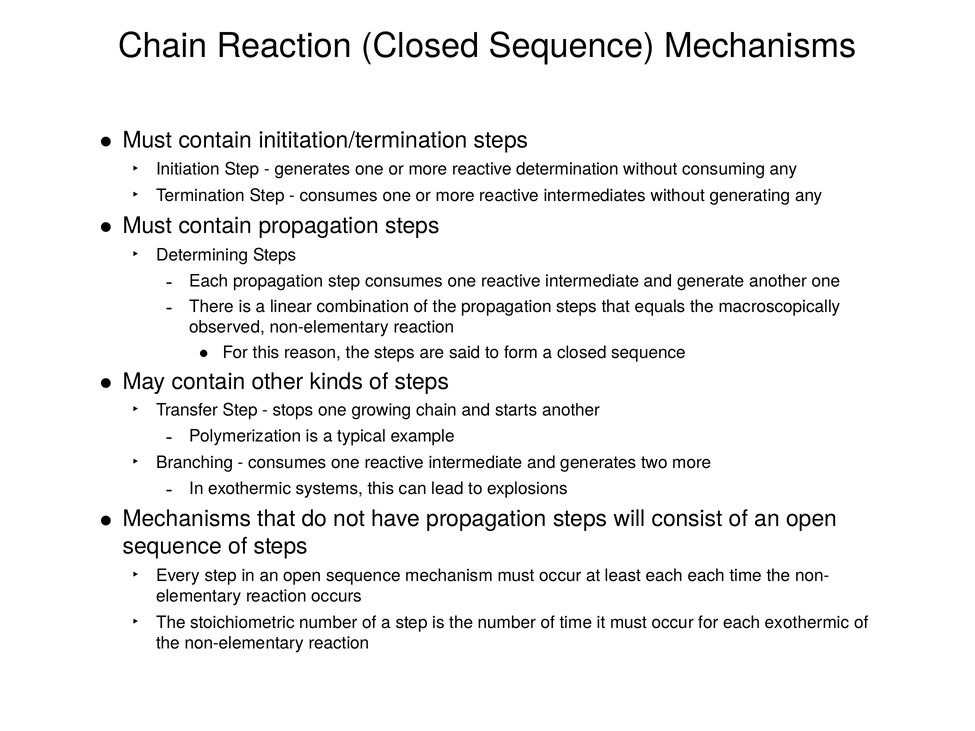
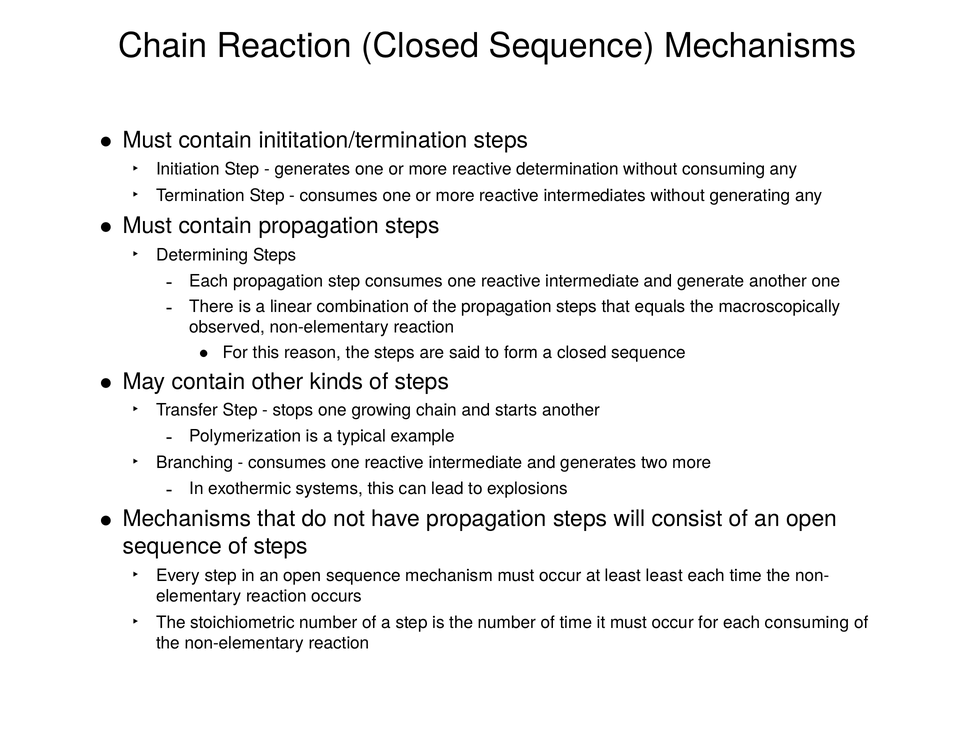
least each: each -> least
each exothermic: exothermic -> consuming
